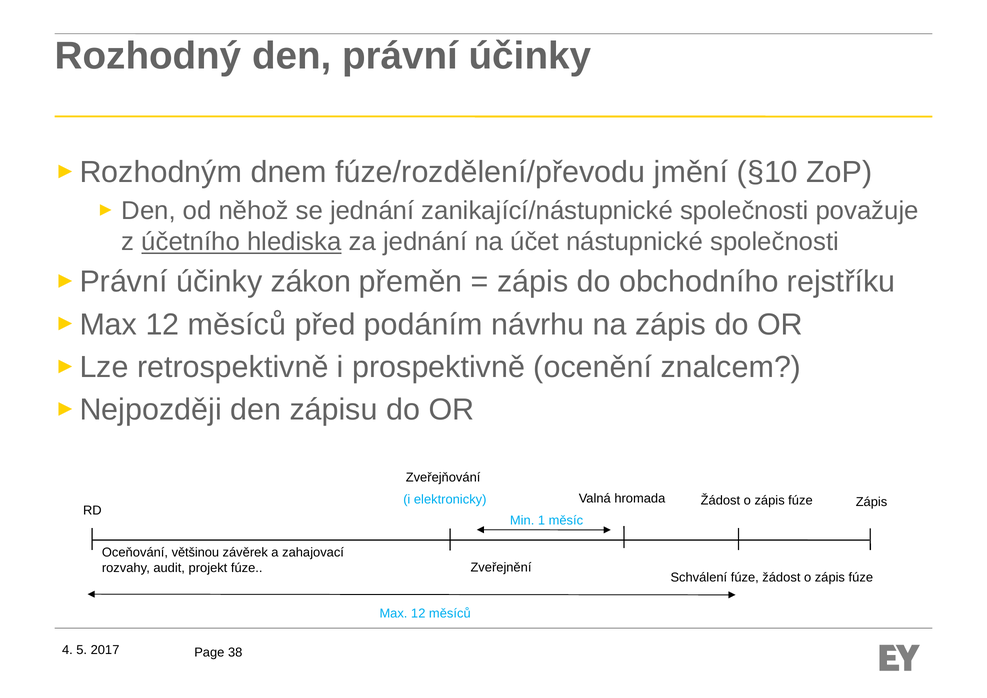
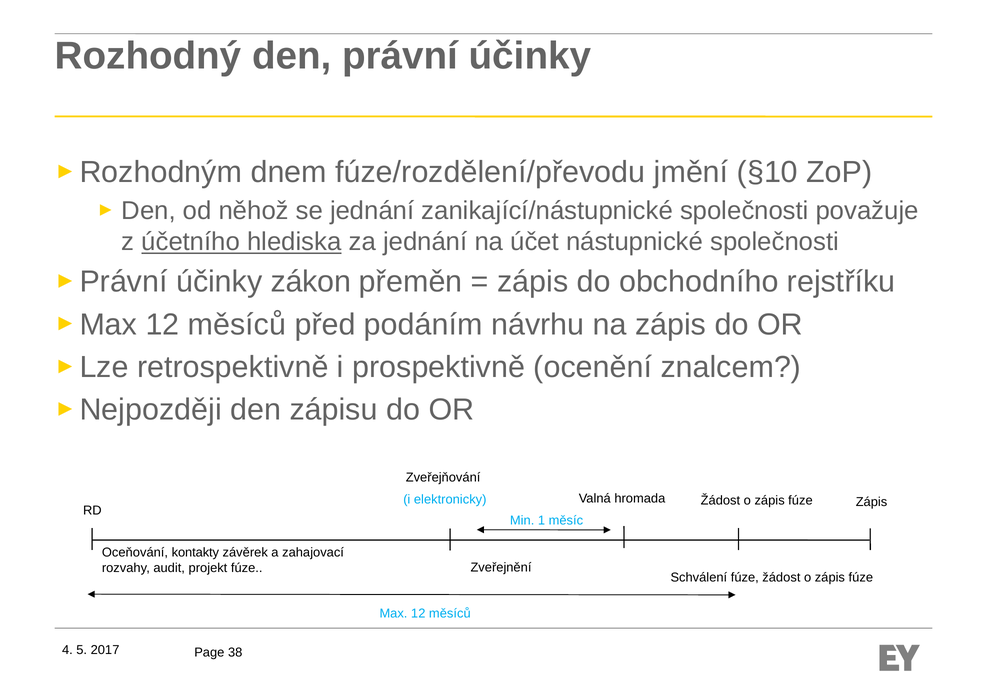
většinou: většinou -> kontakty
